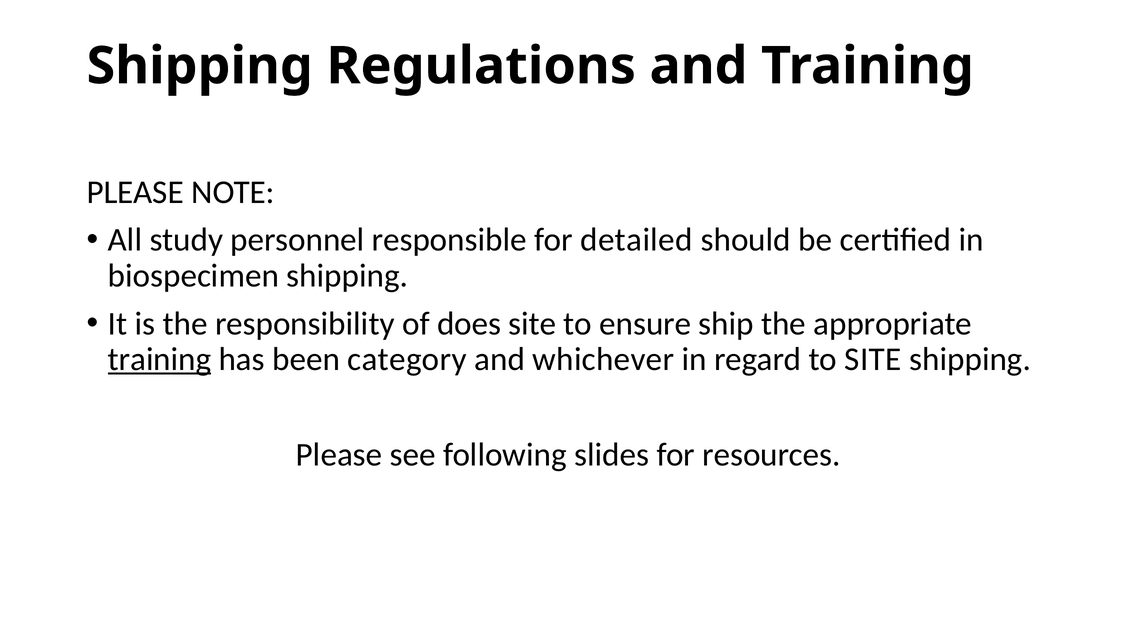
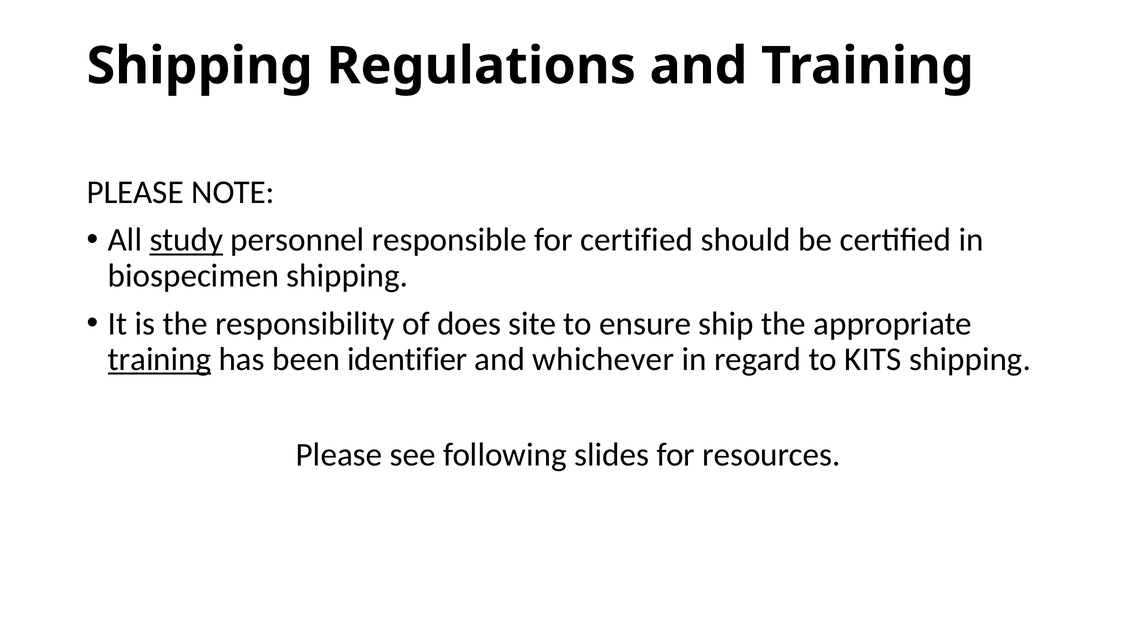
study underline: none -> present
for detailed: detailed -> certified
category: category -> identifier
to SITE: SITE -> KITS
